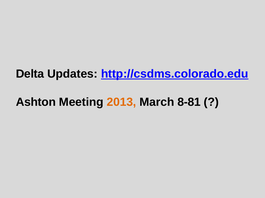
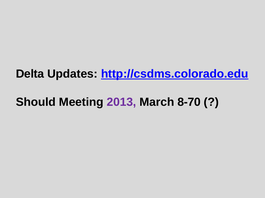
Ashton: Ashton -> Should
2013 colour: orange -> purple
8-81: 8-81 -> 8-70
